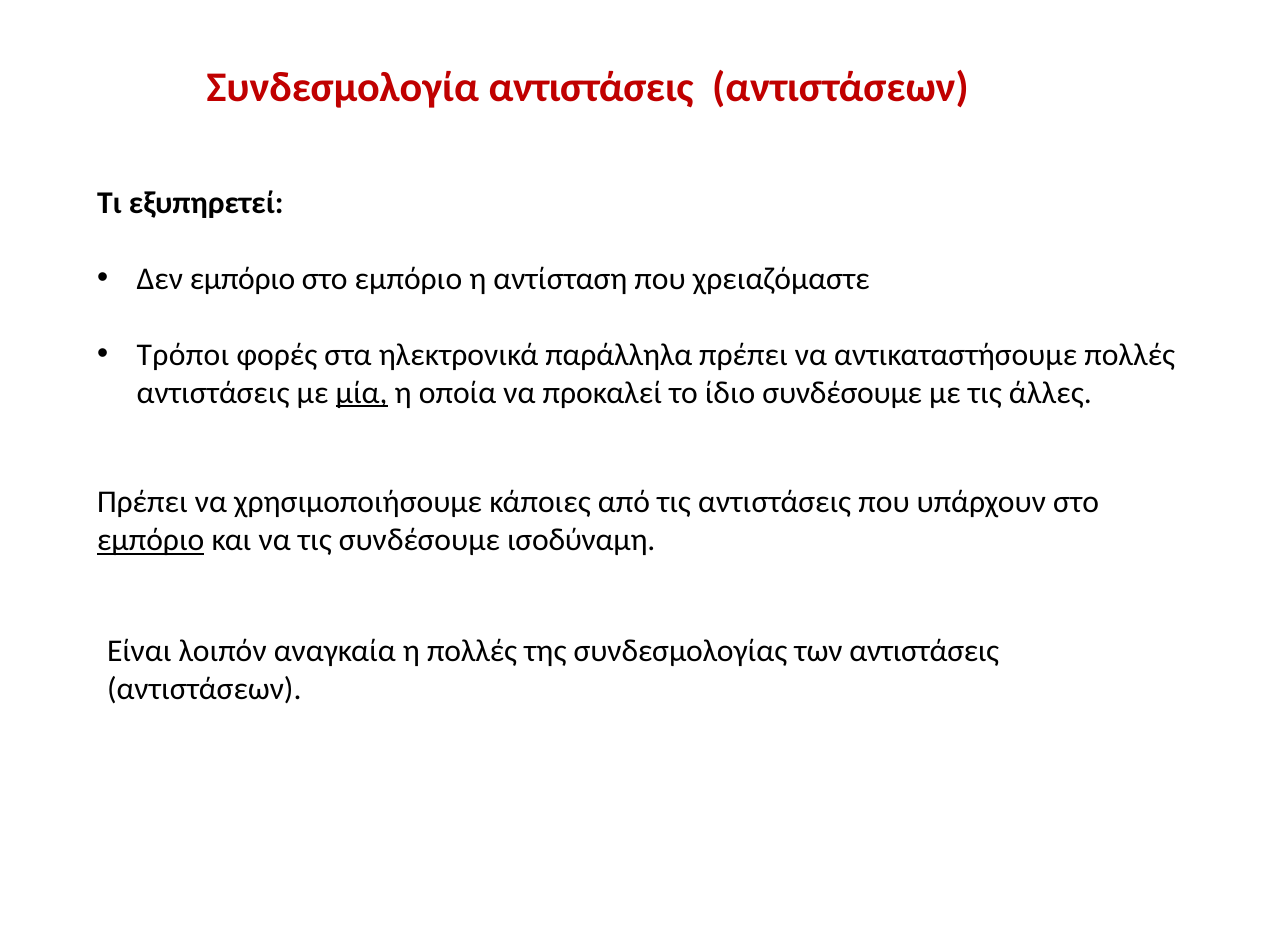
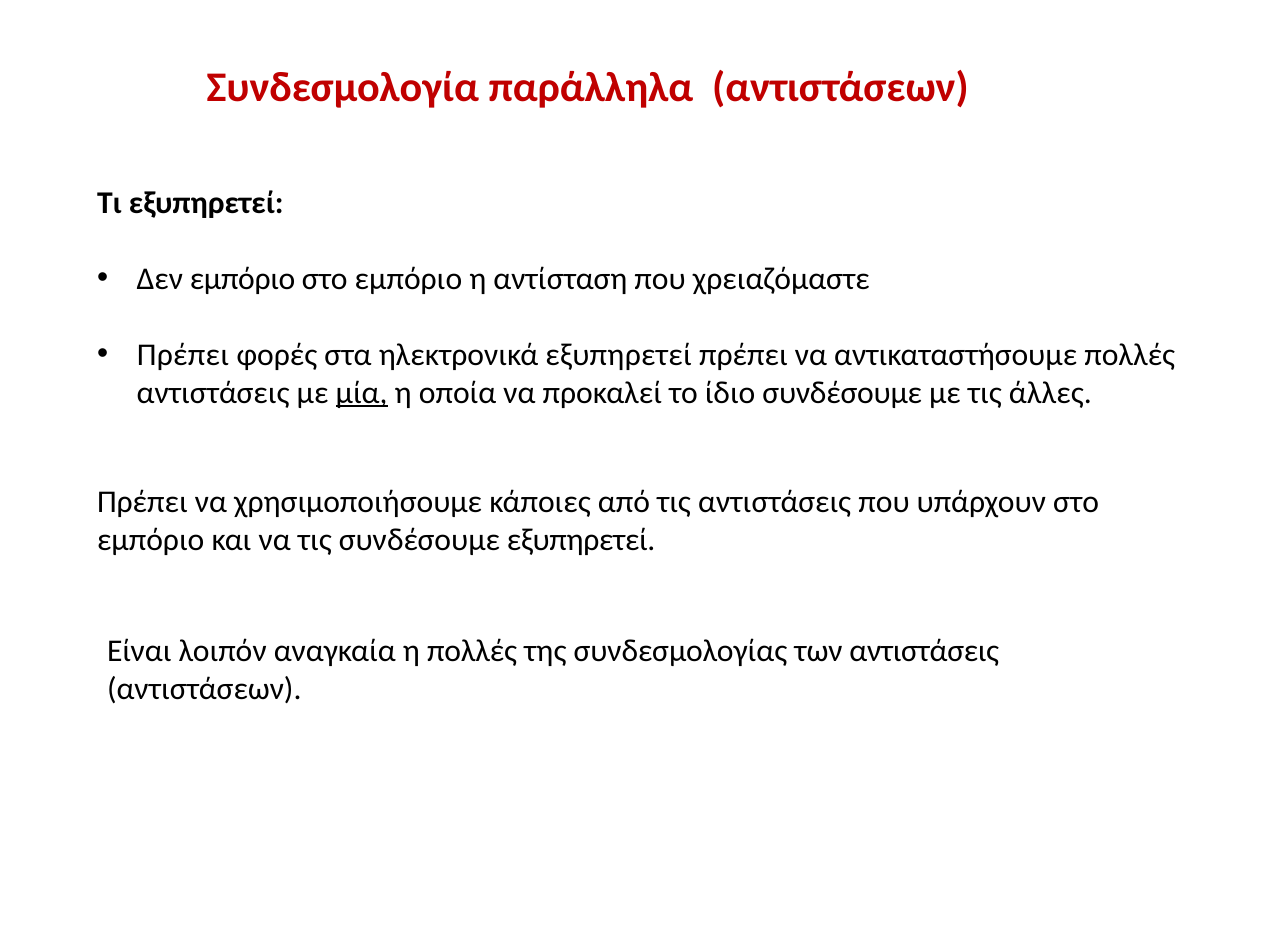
Συνδεσμολογία αντιστάσεις: αντιστάσεις -> παράλληλα
Τρόποι at (183, 355): Τρόποι -> Πρέπει
ηλεκτρονικά παράλληλα: παράλληλα -> εξυπηρετεί
εμπόριο at (151, 541) underline: present -> none
συνδέσουμε ισοδύναμη: ισοδύναμη -> εξυπηρετεί
